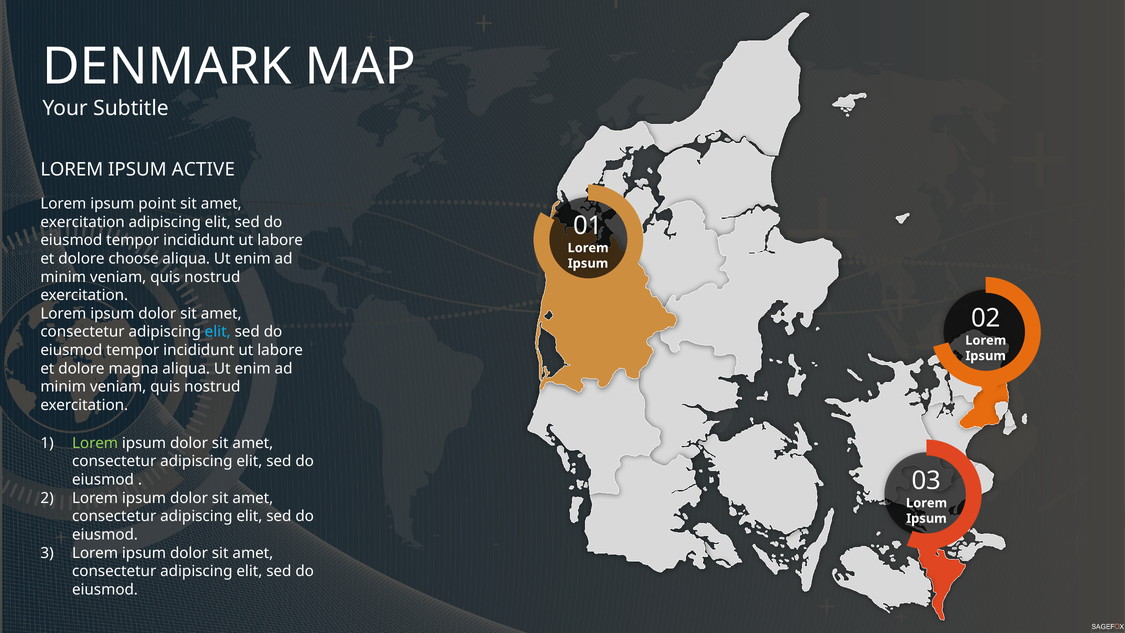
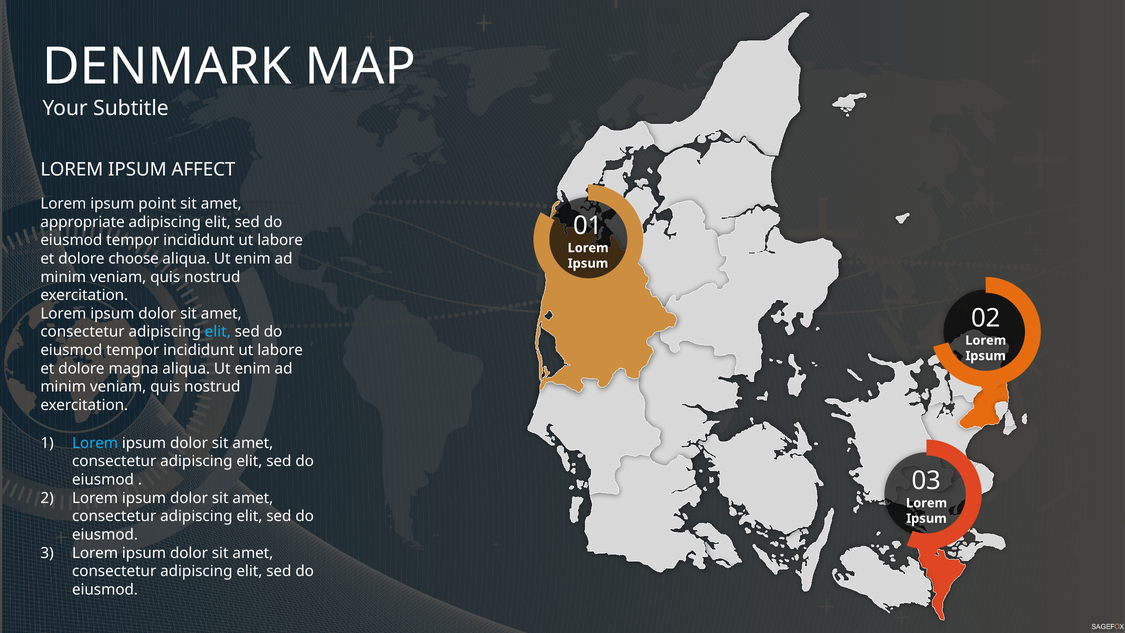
ACTIVE: ACTIVE -> AFFECT
exercitation at (83, 222): exercitation -> appropriate
Lorem at (95, 443) colour: light green -> light blue
